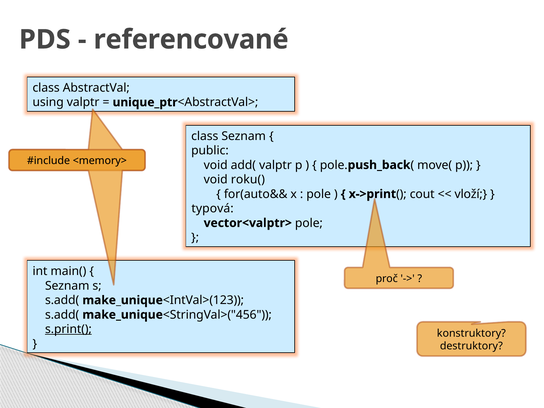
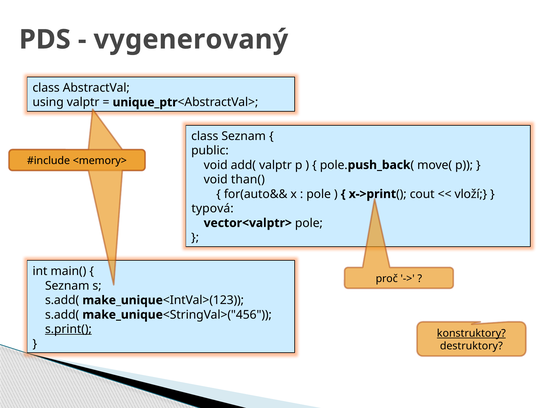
referencované: referencované -> vygenerovaný
roku(: roku( -> than(
konstruktory underline: none -> present
